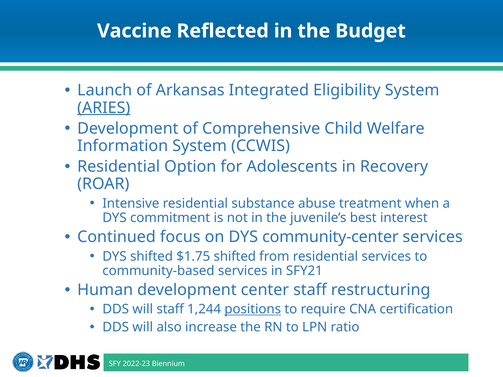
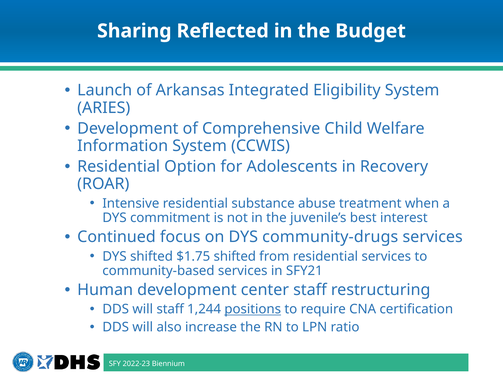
Vaccine: Vaccine -> Sharing
ARIES underline: present -> none
community-center: community-center -> community-drugs
